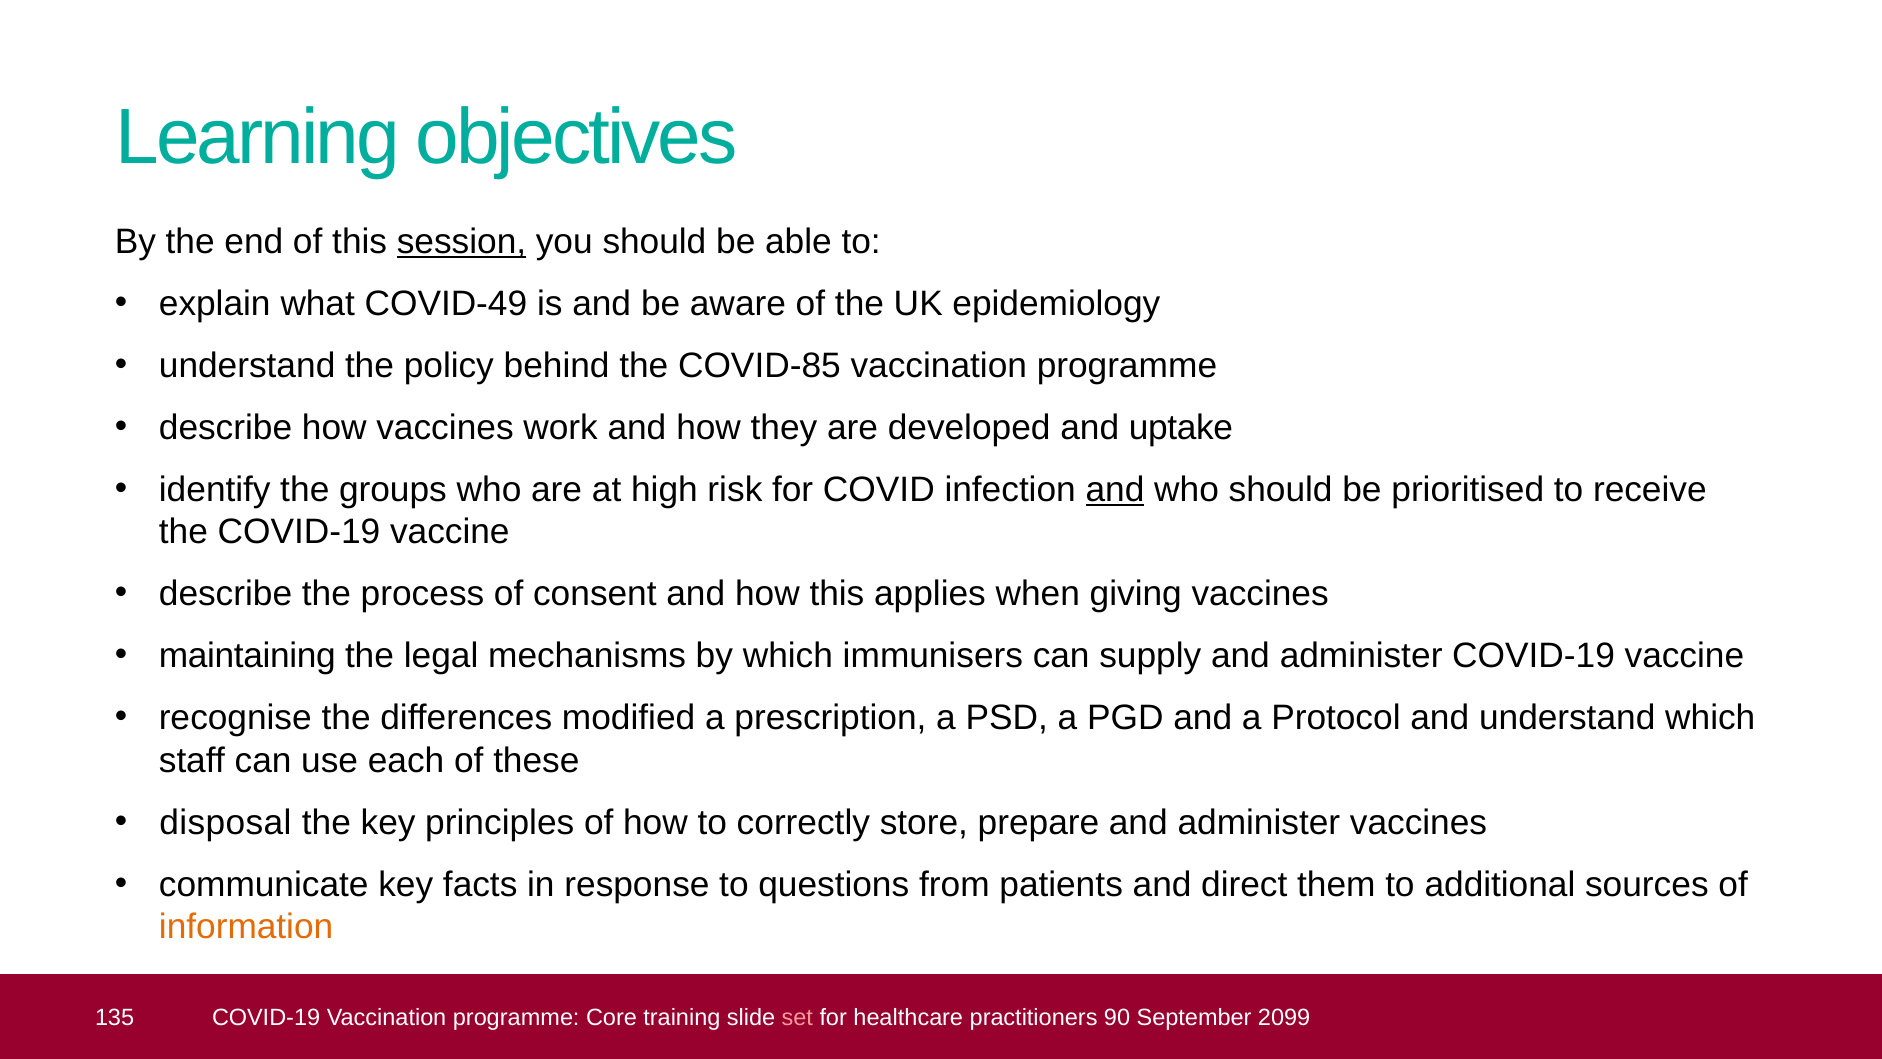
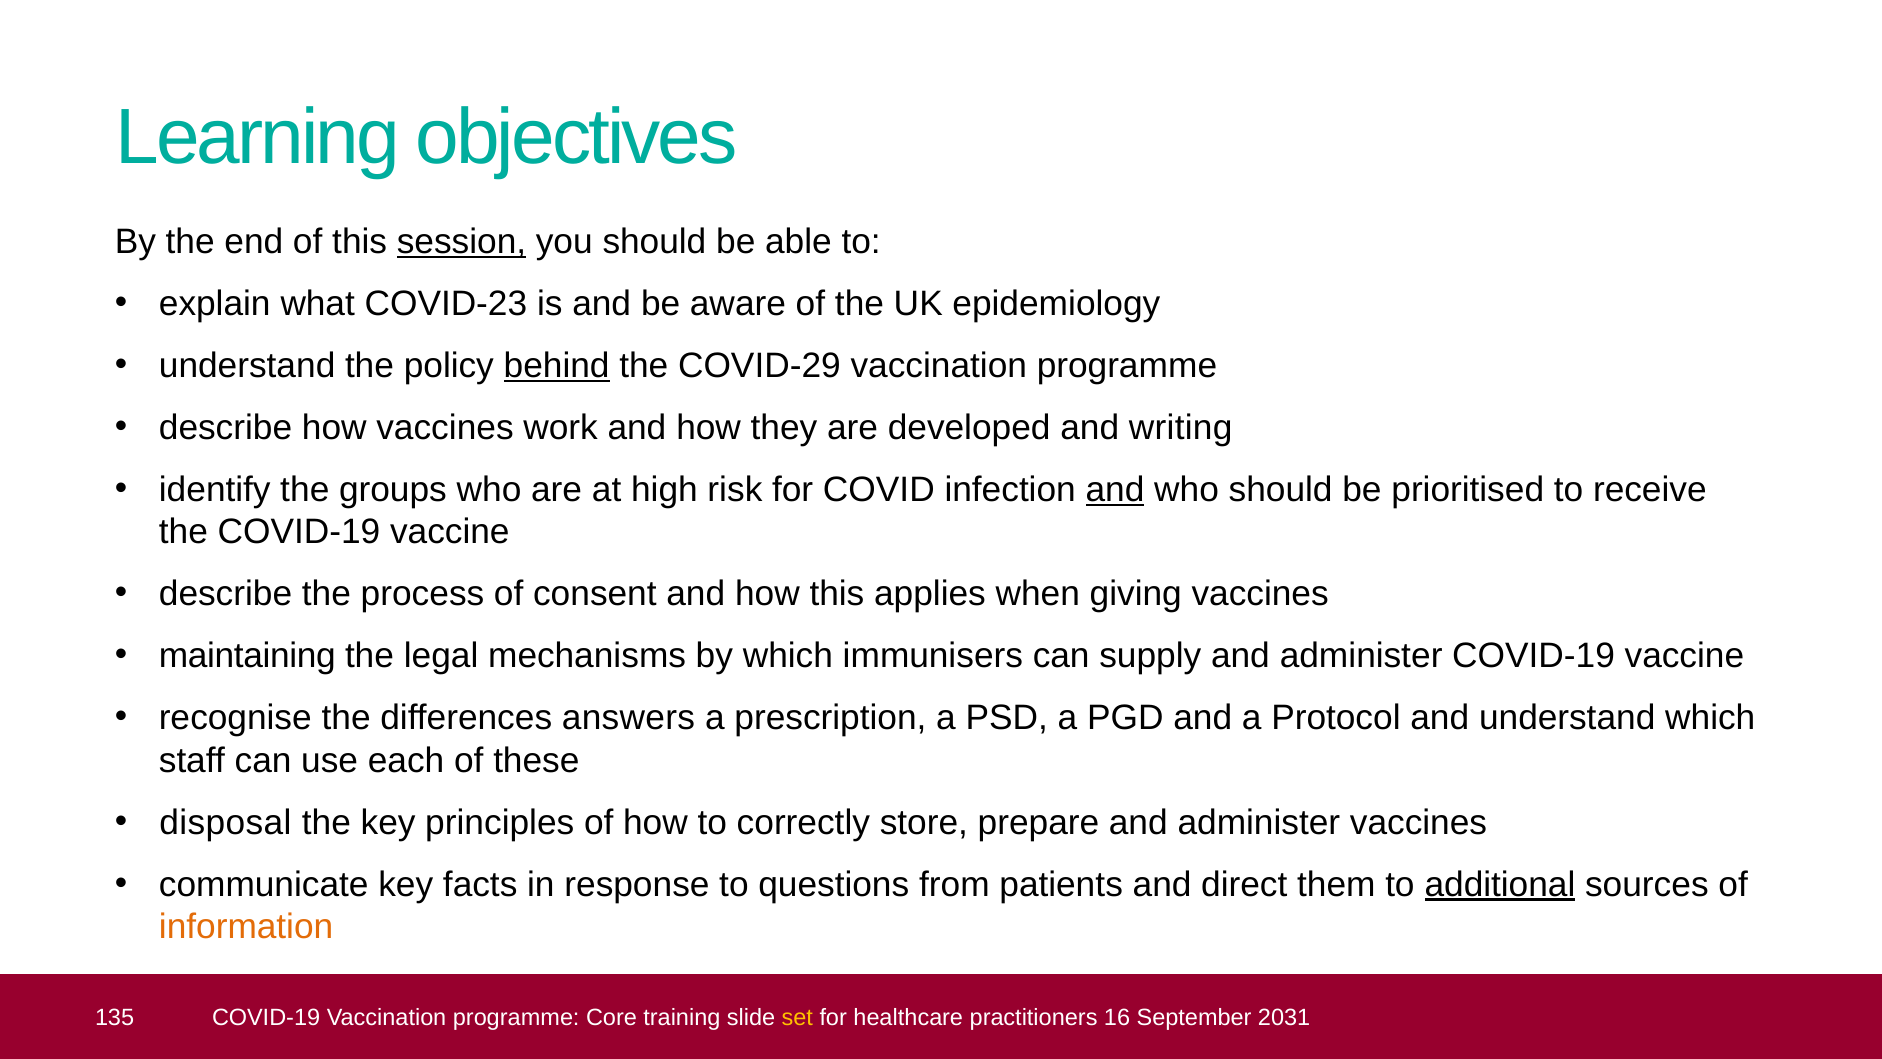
COVID-49: COVID-49 -> COVID-23
behind underline: none -> present
COVID-85: COVID-85 -> COVID-29
uptake: uptake -> writing
modified: modified -> answers
additional underline: none -> present
set colour: pink -> yellow
90: 90 -> 16
2099: 2099 -> 2031
